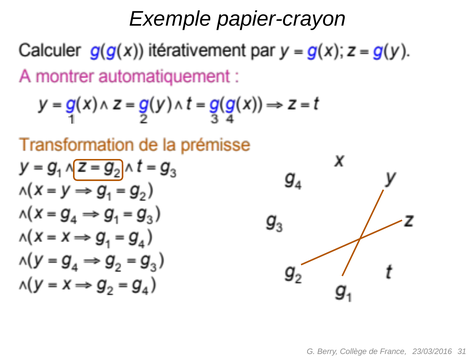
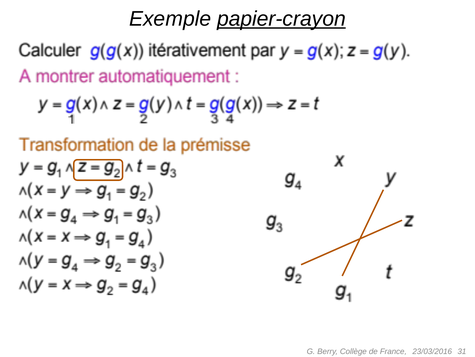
papier-crayon underline: none -> present
